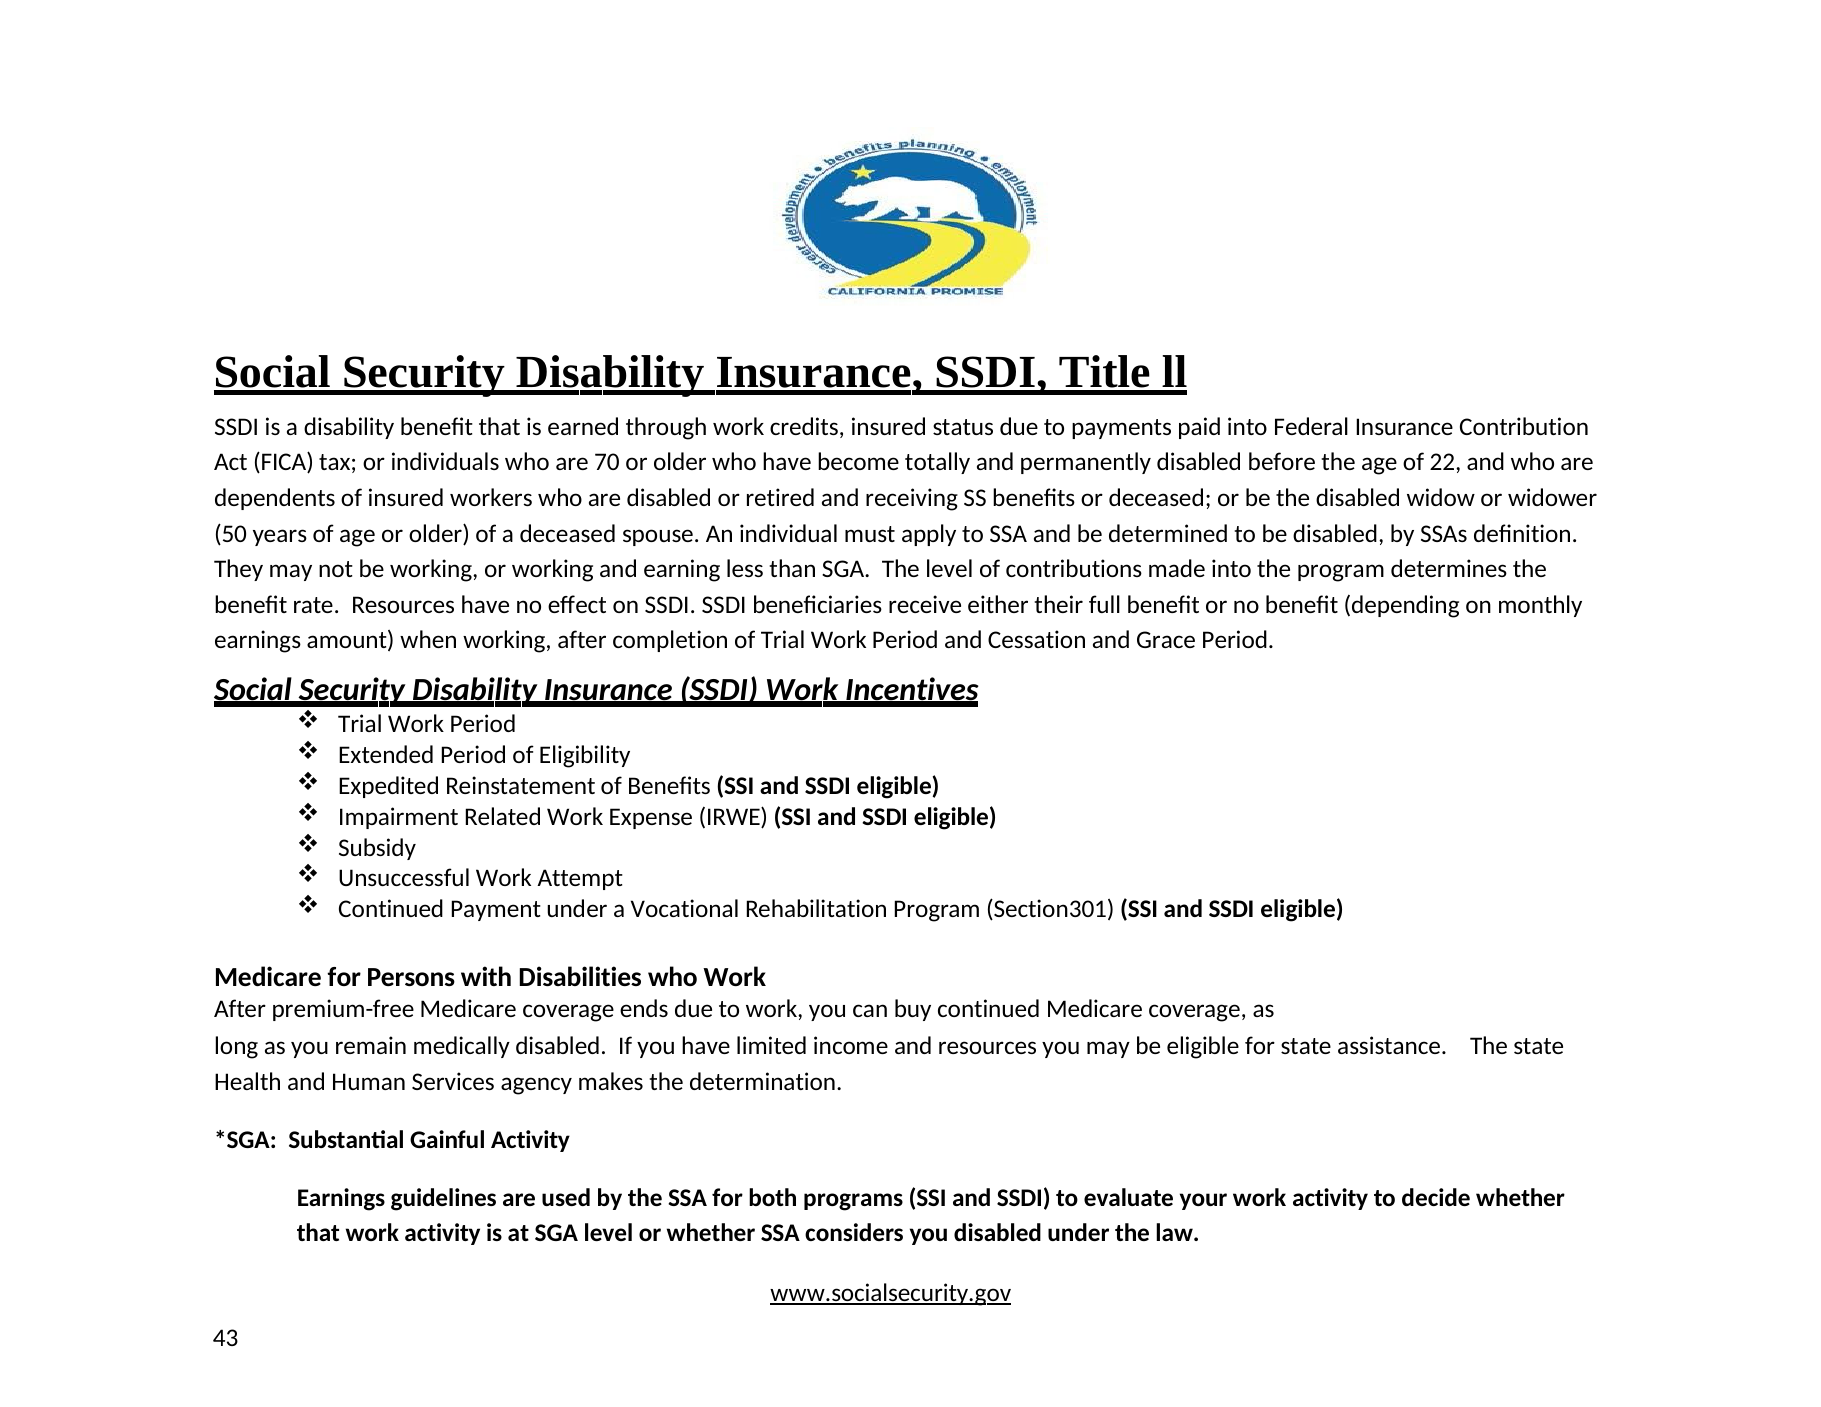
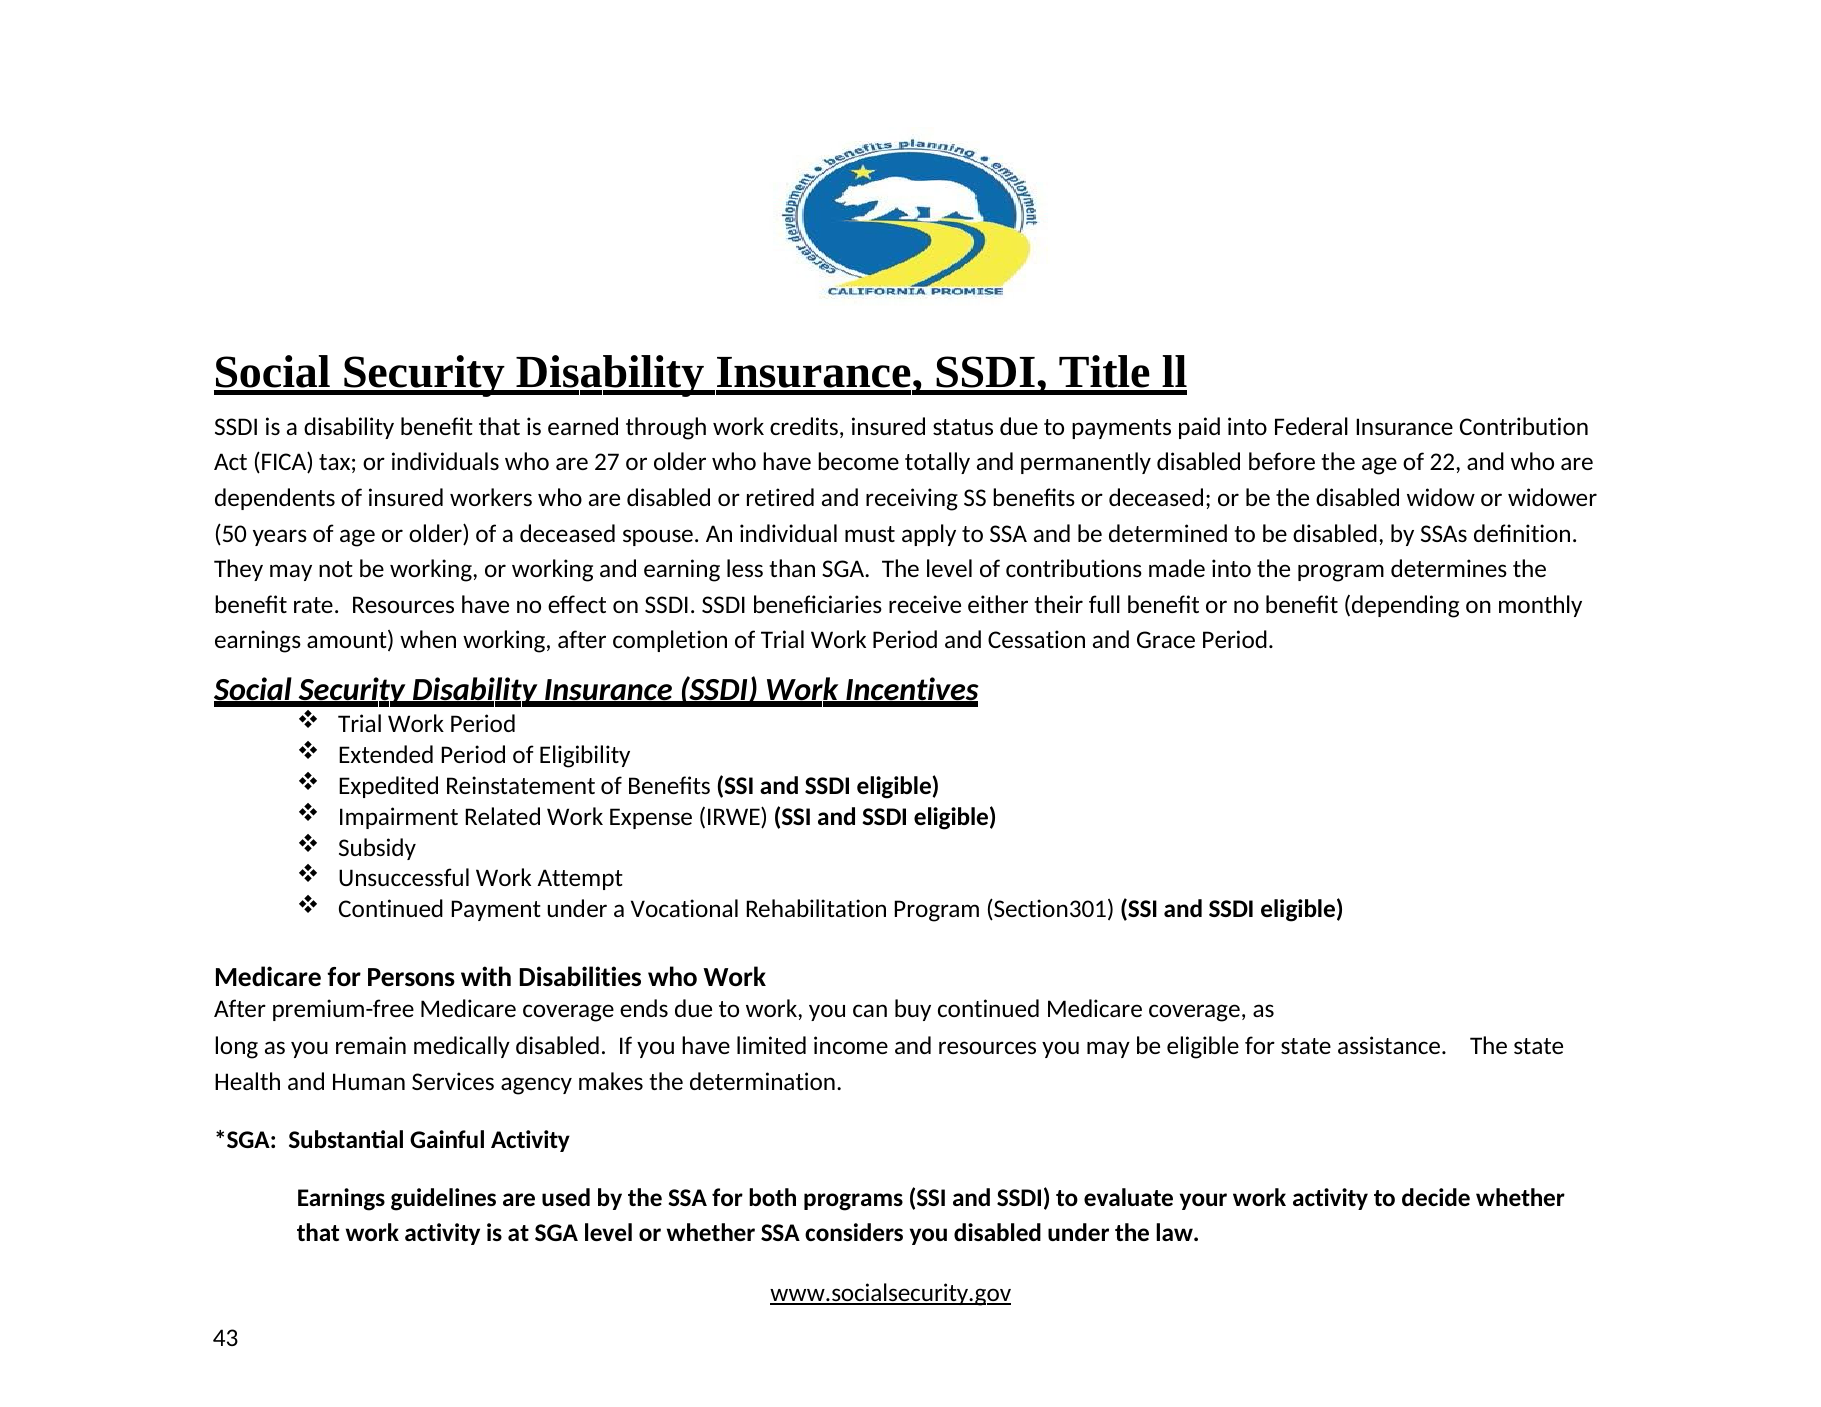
70: 70 -> 27
